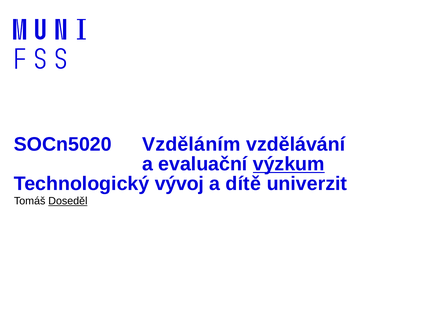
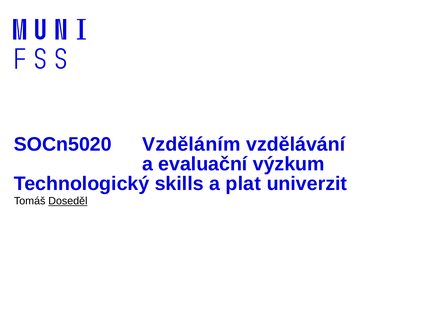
výzkum underline: present -> none
vývoj: vývoj -> skills
dítě: dítě -> plat
